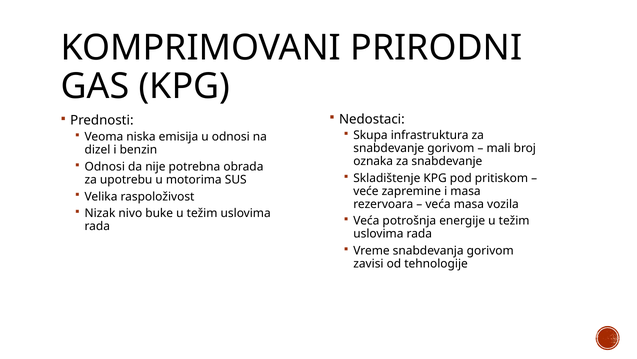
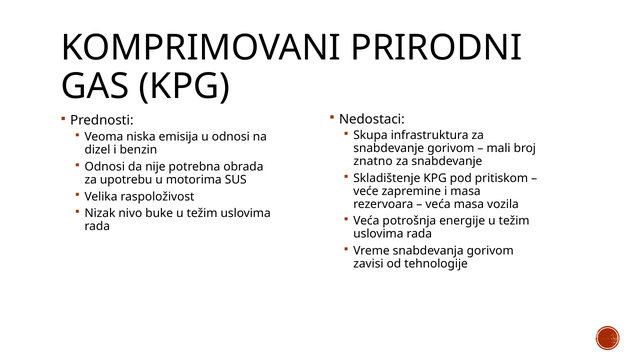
oznaka: oznaka -> znatno
